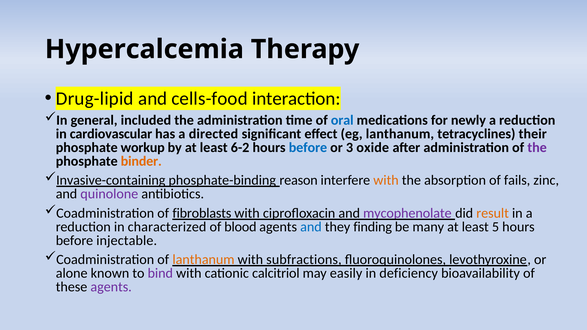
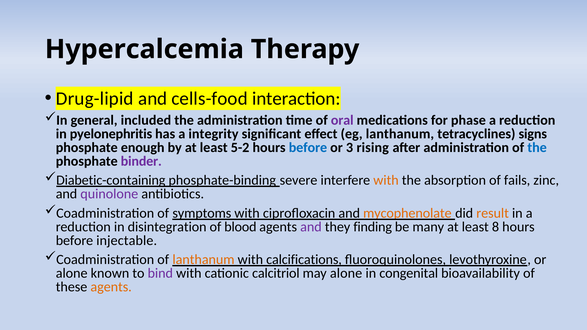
oral colour: blue -> purple
newly: newly -> phase
cardiovascular: cardiovascular -> pyelonephritis
directed: directed -> integrity
their: their -> signs
workup: workup -> enough
6-2: 6-2 -> 5-2
oxide: oxide -> rising
the at (537, 148) colour: purple -> blue
binder colour: orange -> purple
Invasive-containing: Invasive-containing -> Diabetic-containing
reason: reason -> severe
fibroblasts: fibroblasts -> symptoms
mycophenolate colour: purple -> orange
characterized: characterized -> disintegration
and at (311, 227) colour: blue -> purple
5: 5 -> 8
subfractions: subfractions -> calcifications
may easily: easily -> alone
deficiency: deficiency -> congenital
agents at (111, 287) colour: purple -> orange
